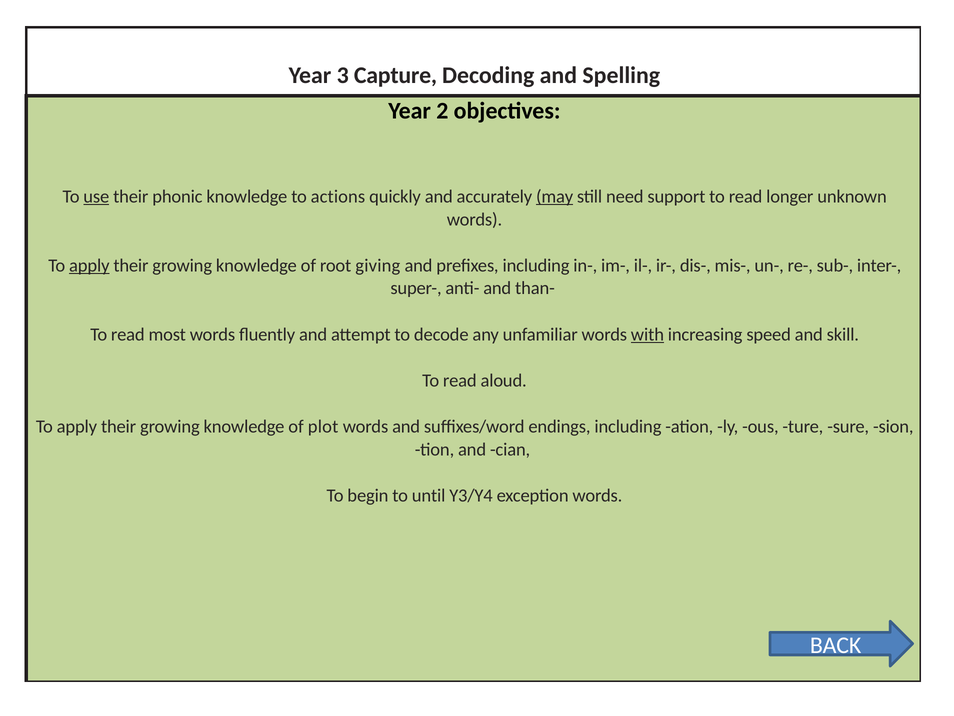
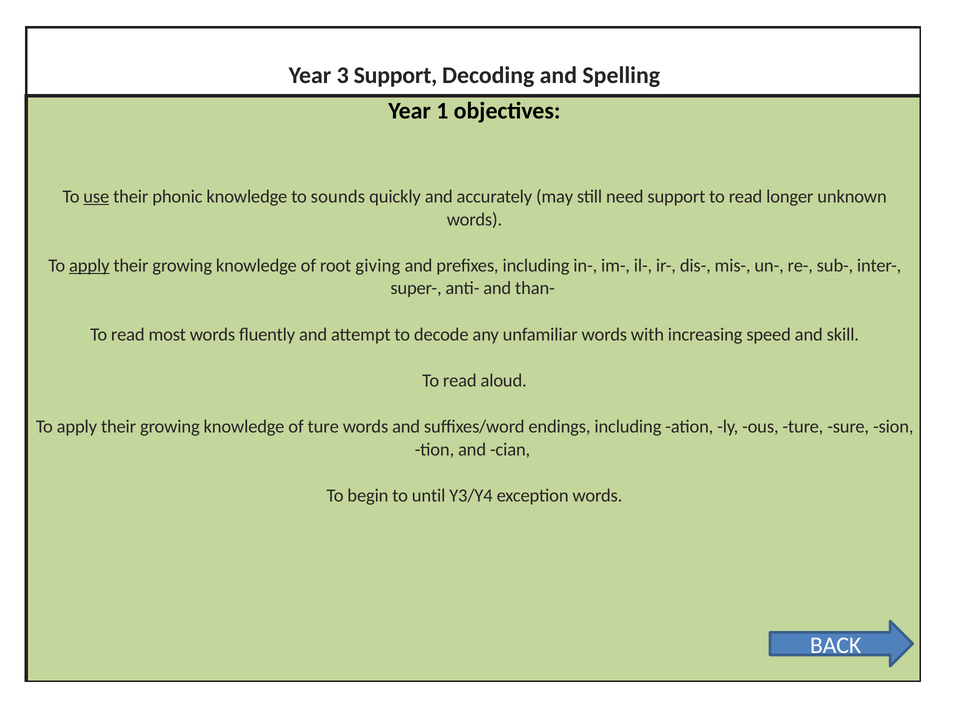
3 Capture: Capture -> Support
2: 2 -> 1
actions: actions -> sounds
may underline: present -> none
with underline: present -> none
of plot: plot -> ture
